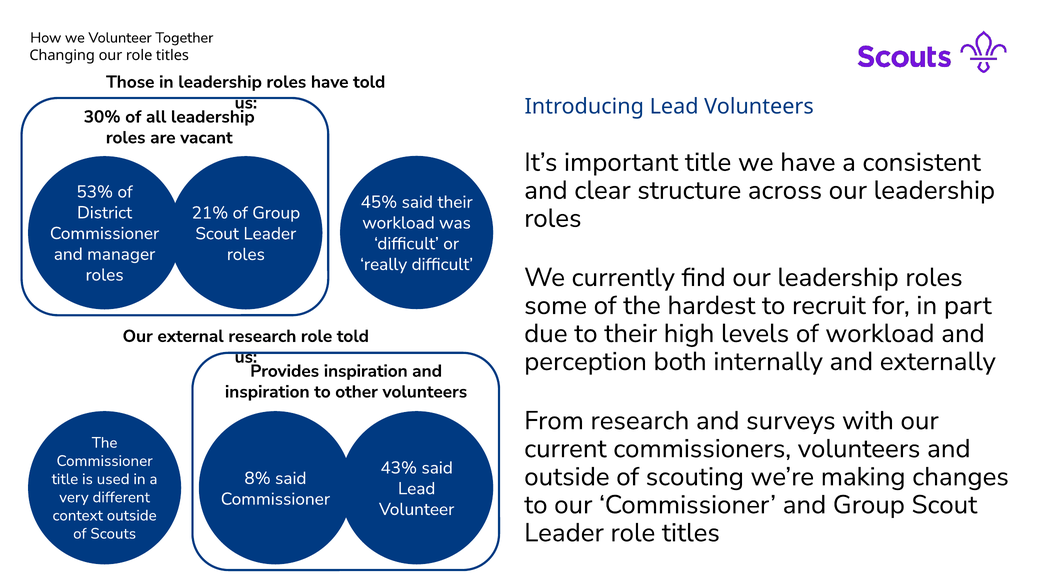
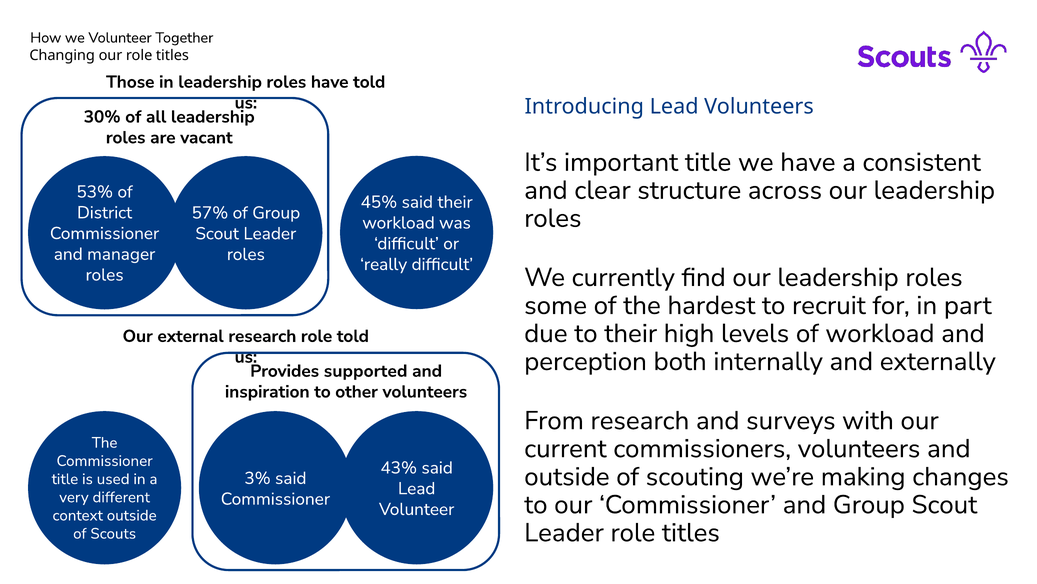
21%: 21% -> 57%
Provides inspiration: inspiration -> supported
8%: 8% -> 3%
